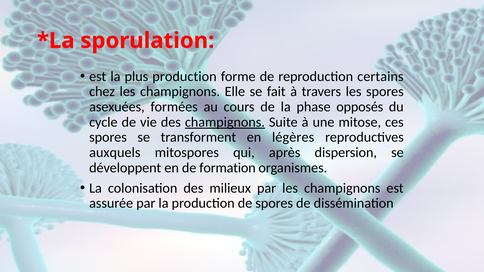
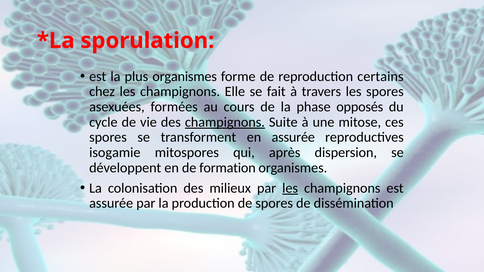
plus production: production -> organismes
en légères: légères -> assurée
auxquels: auxquels -> isogamie
les at (290, 188) underline: none -> present
